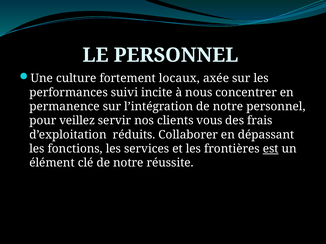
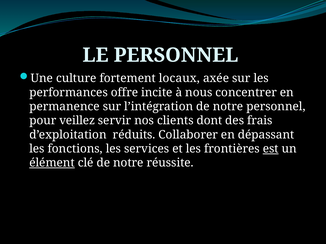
suivi: suivi -> offre
vous: vous -> dont
élément underline: none -> present
